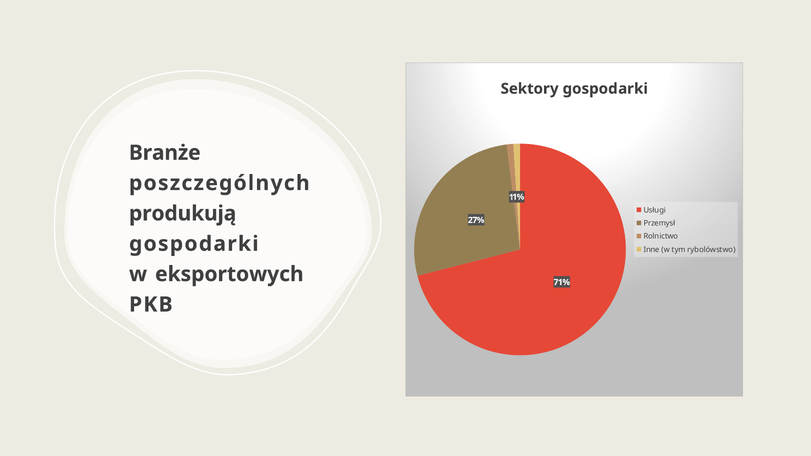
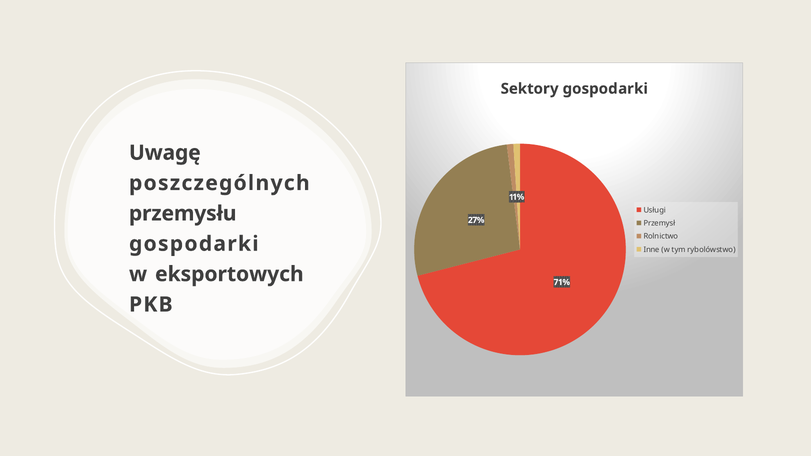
Branże: Branże -> Uwagę
produkują: produkują -> przemysłu
